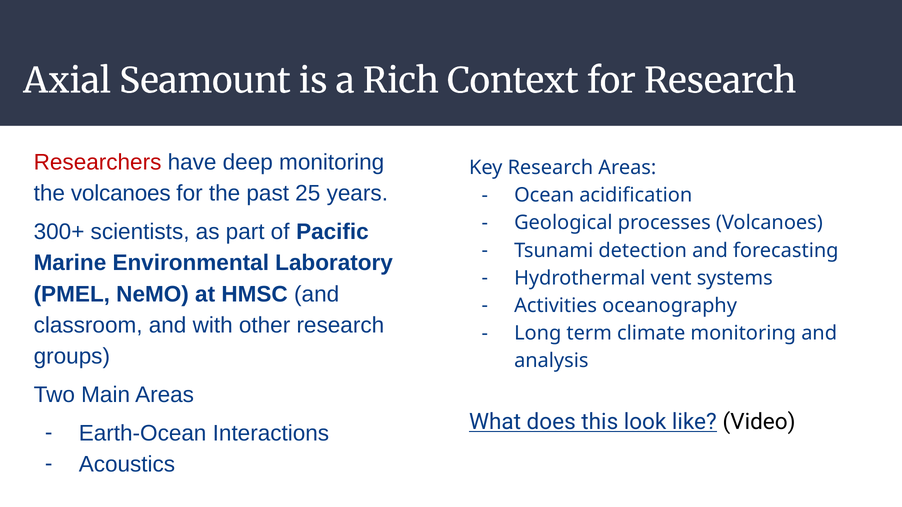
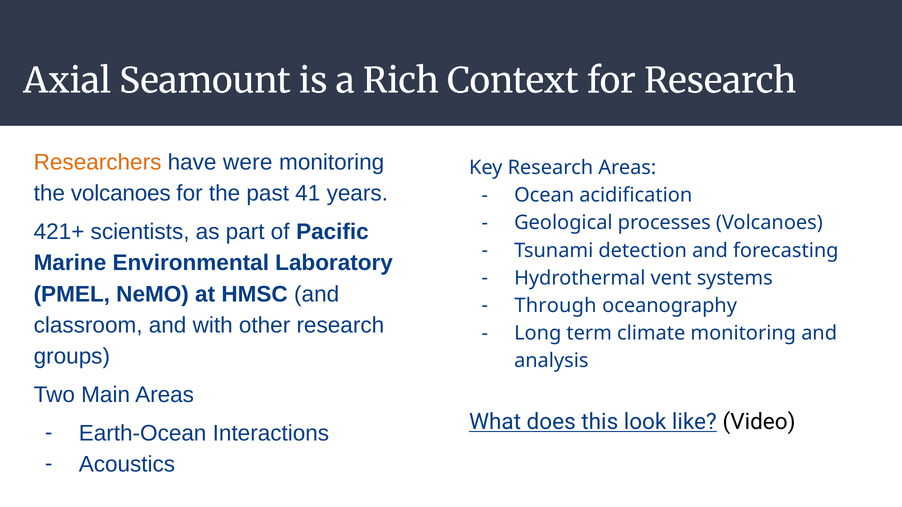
Researchers colour: red -> orange
deep: deep -> were
25: 25 -> 41
300+: 300+ -> 421+
Activities: Activities -> Through
